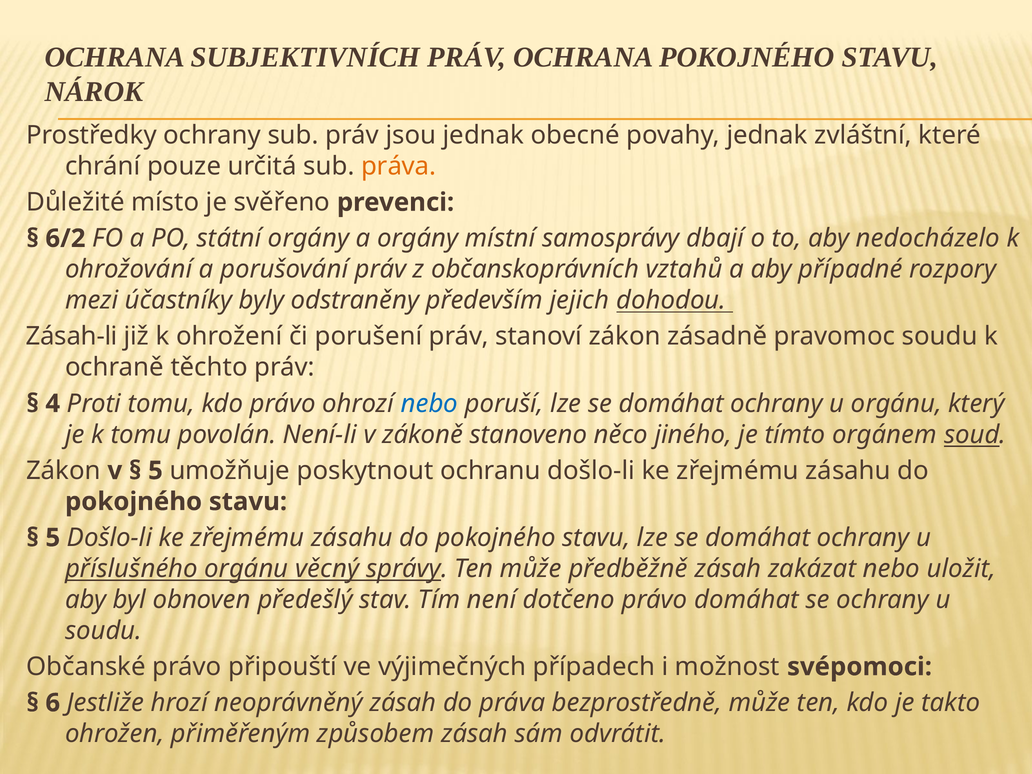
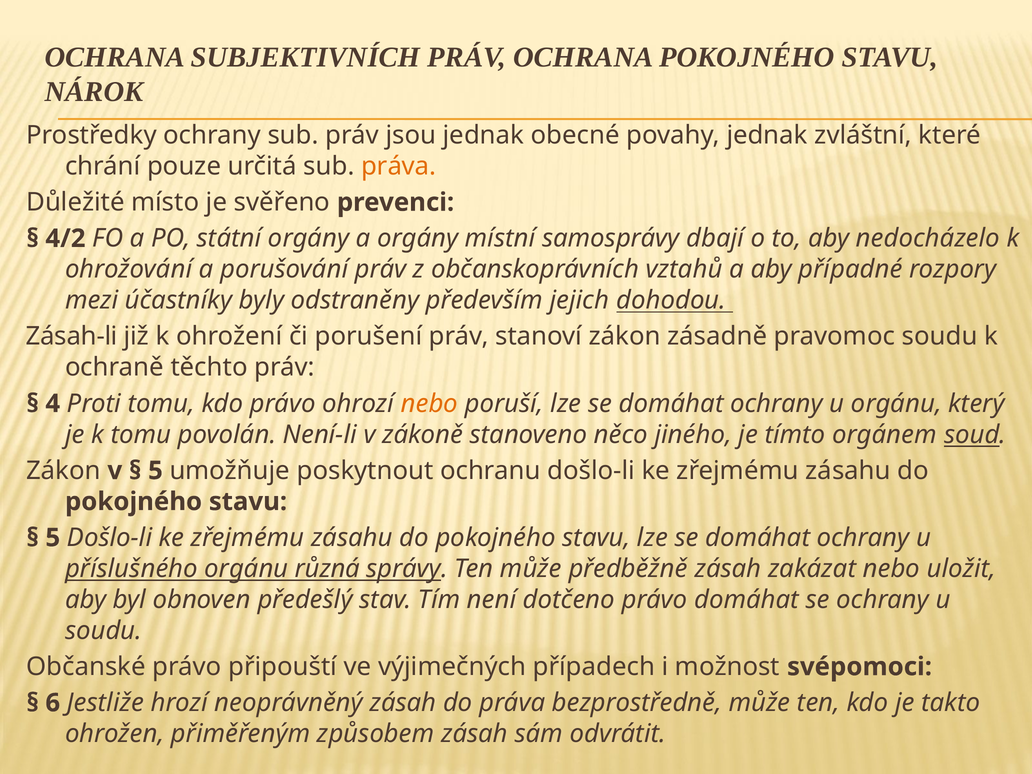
6/2: 6/2 -> 4/2
nebo at (429, 404) colour: blue -> orange
věcný: věcný -> různá
